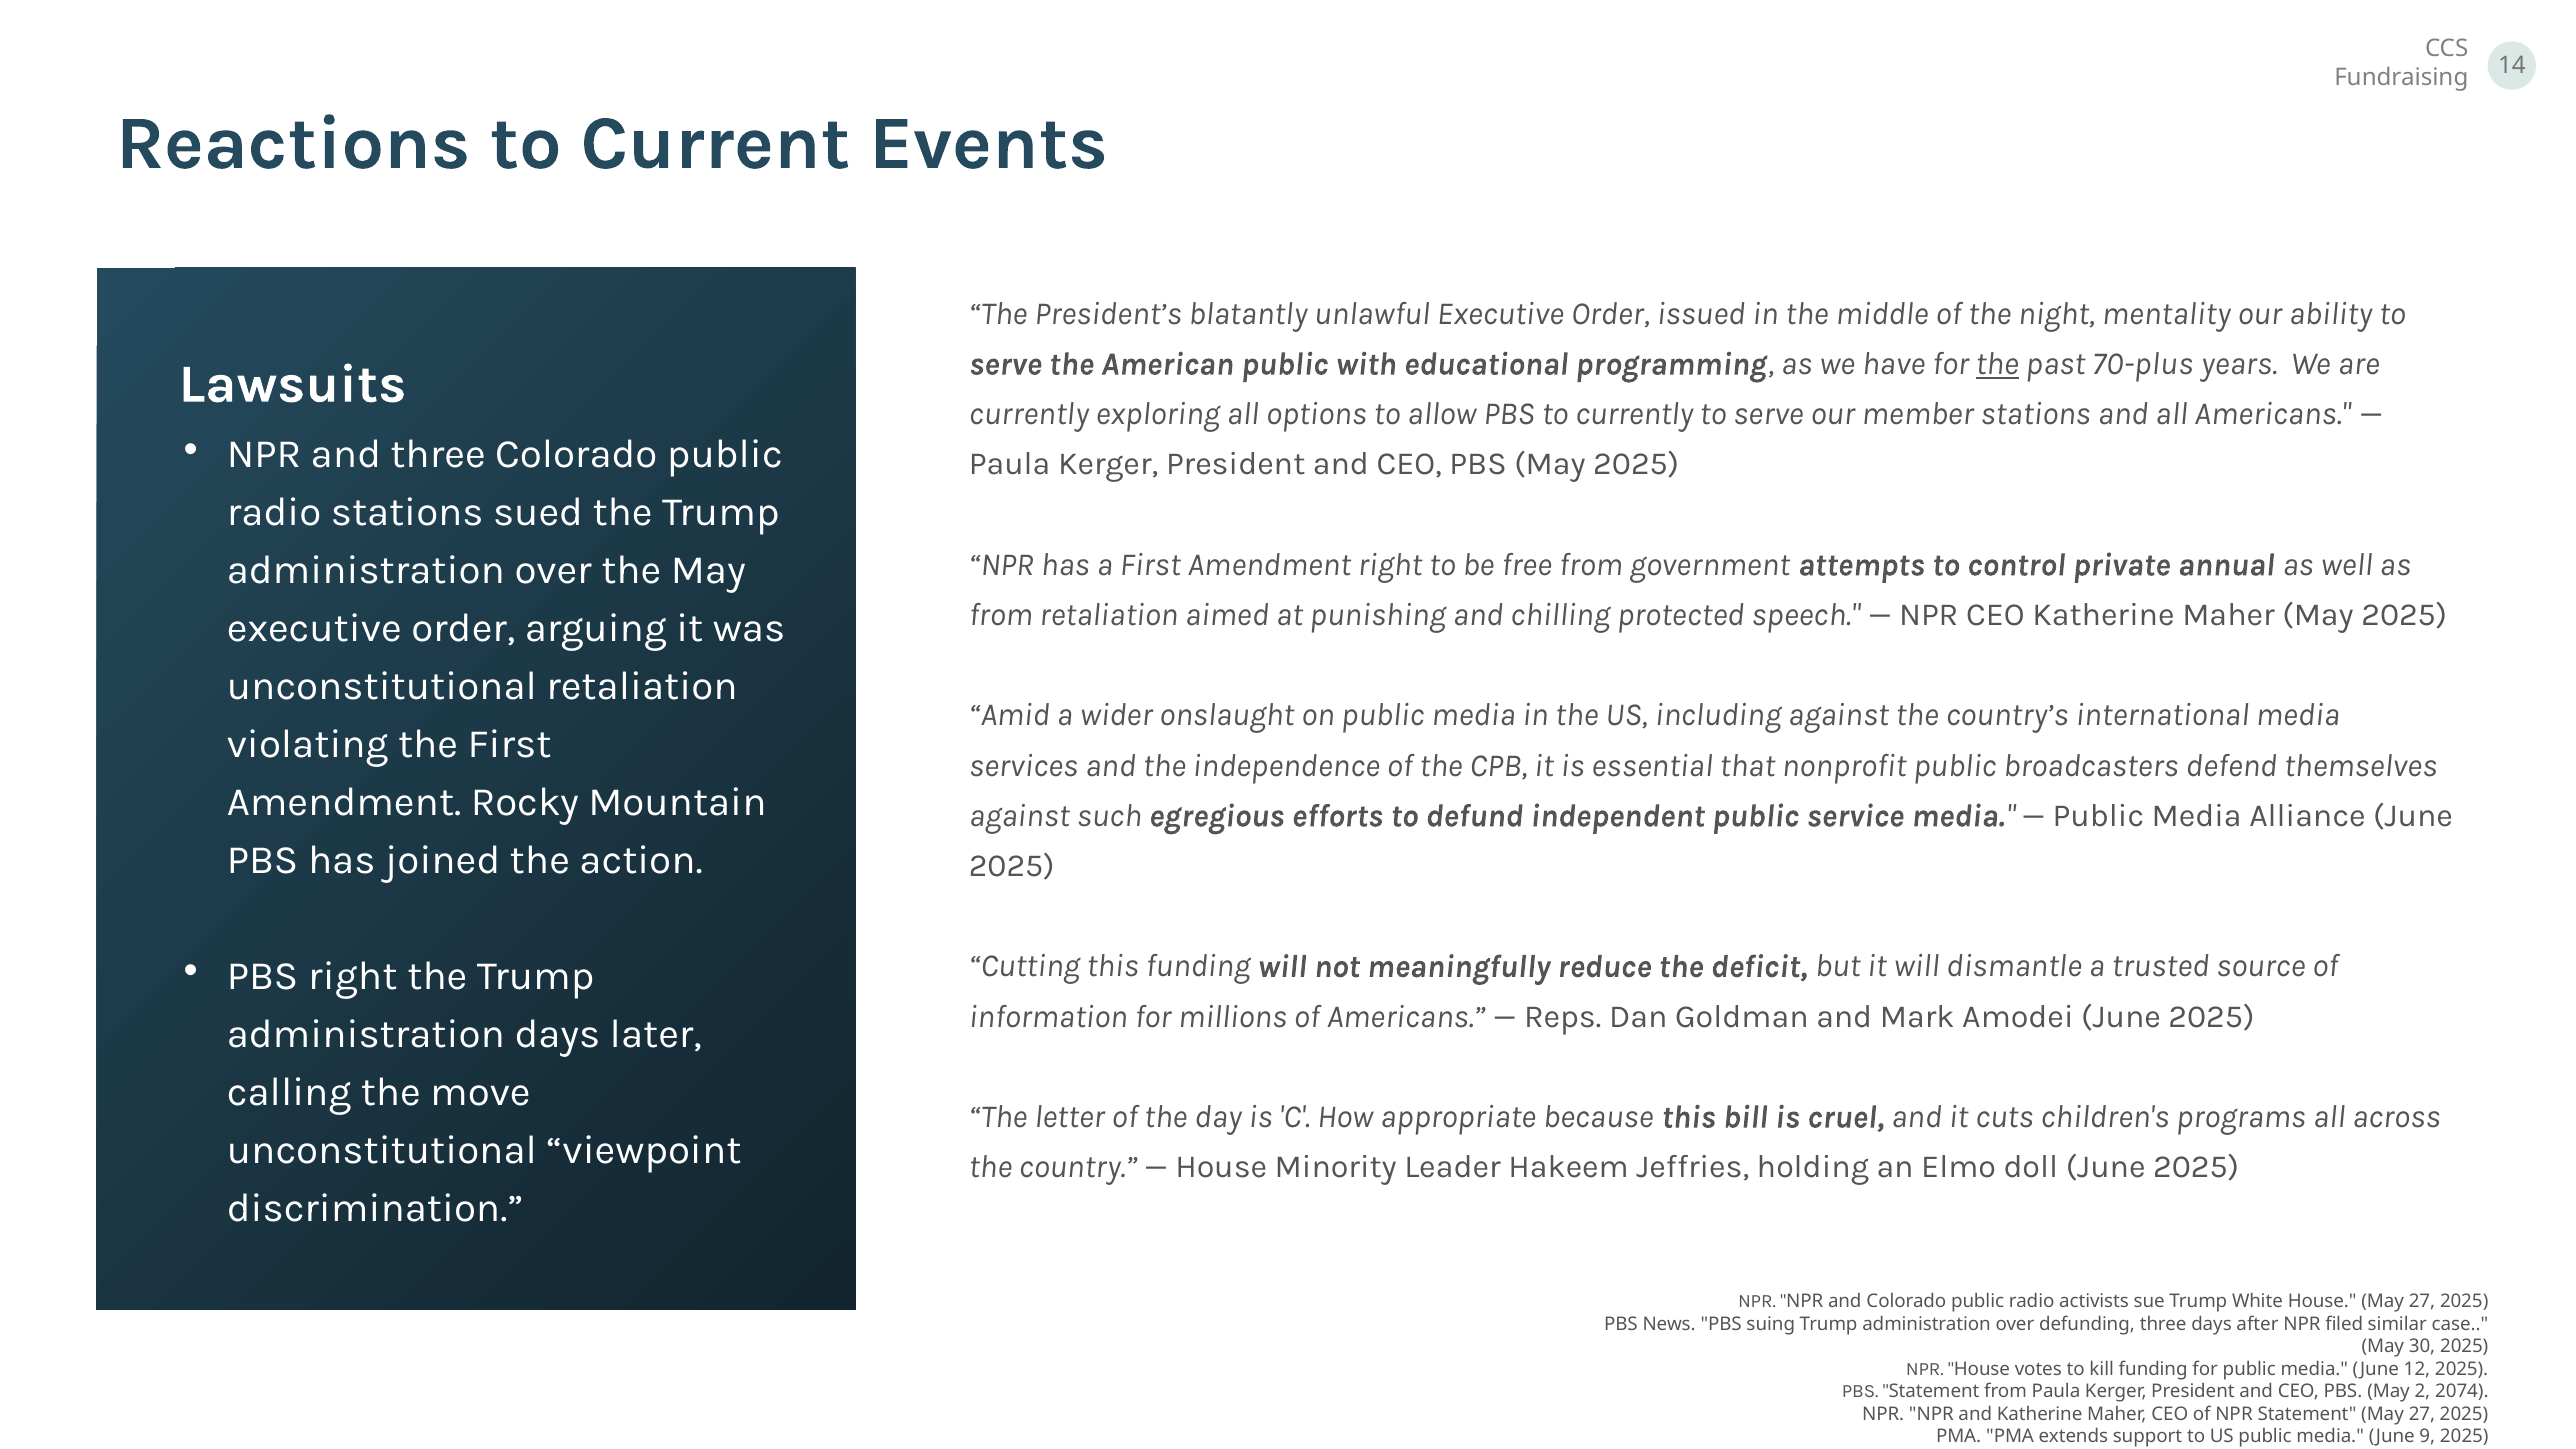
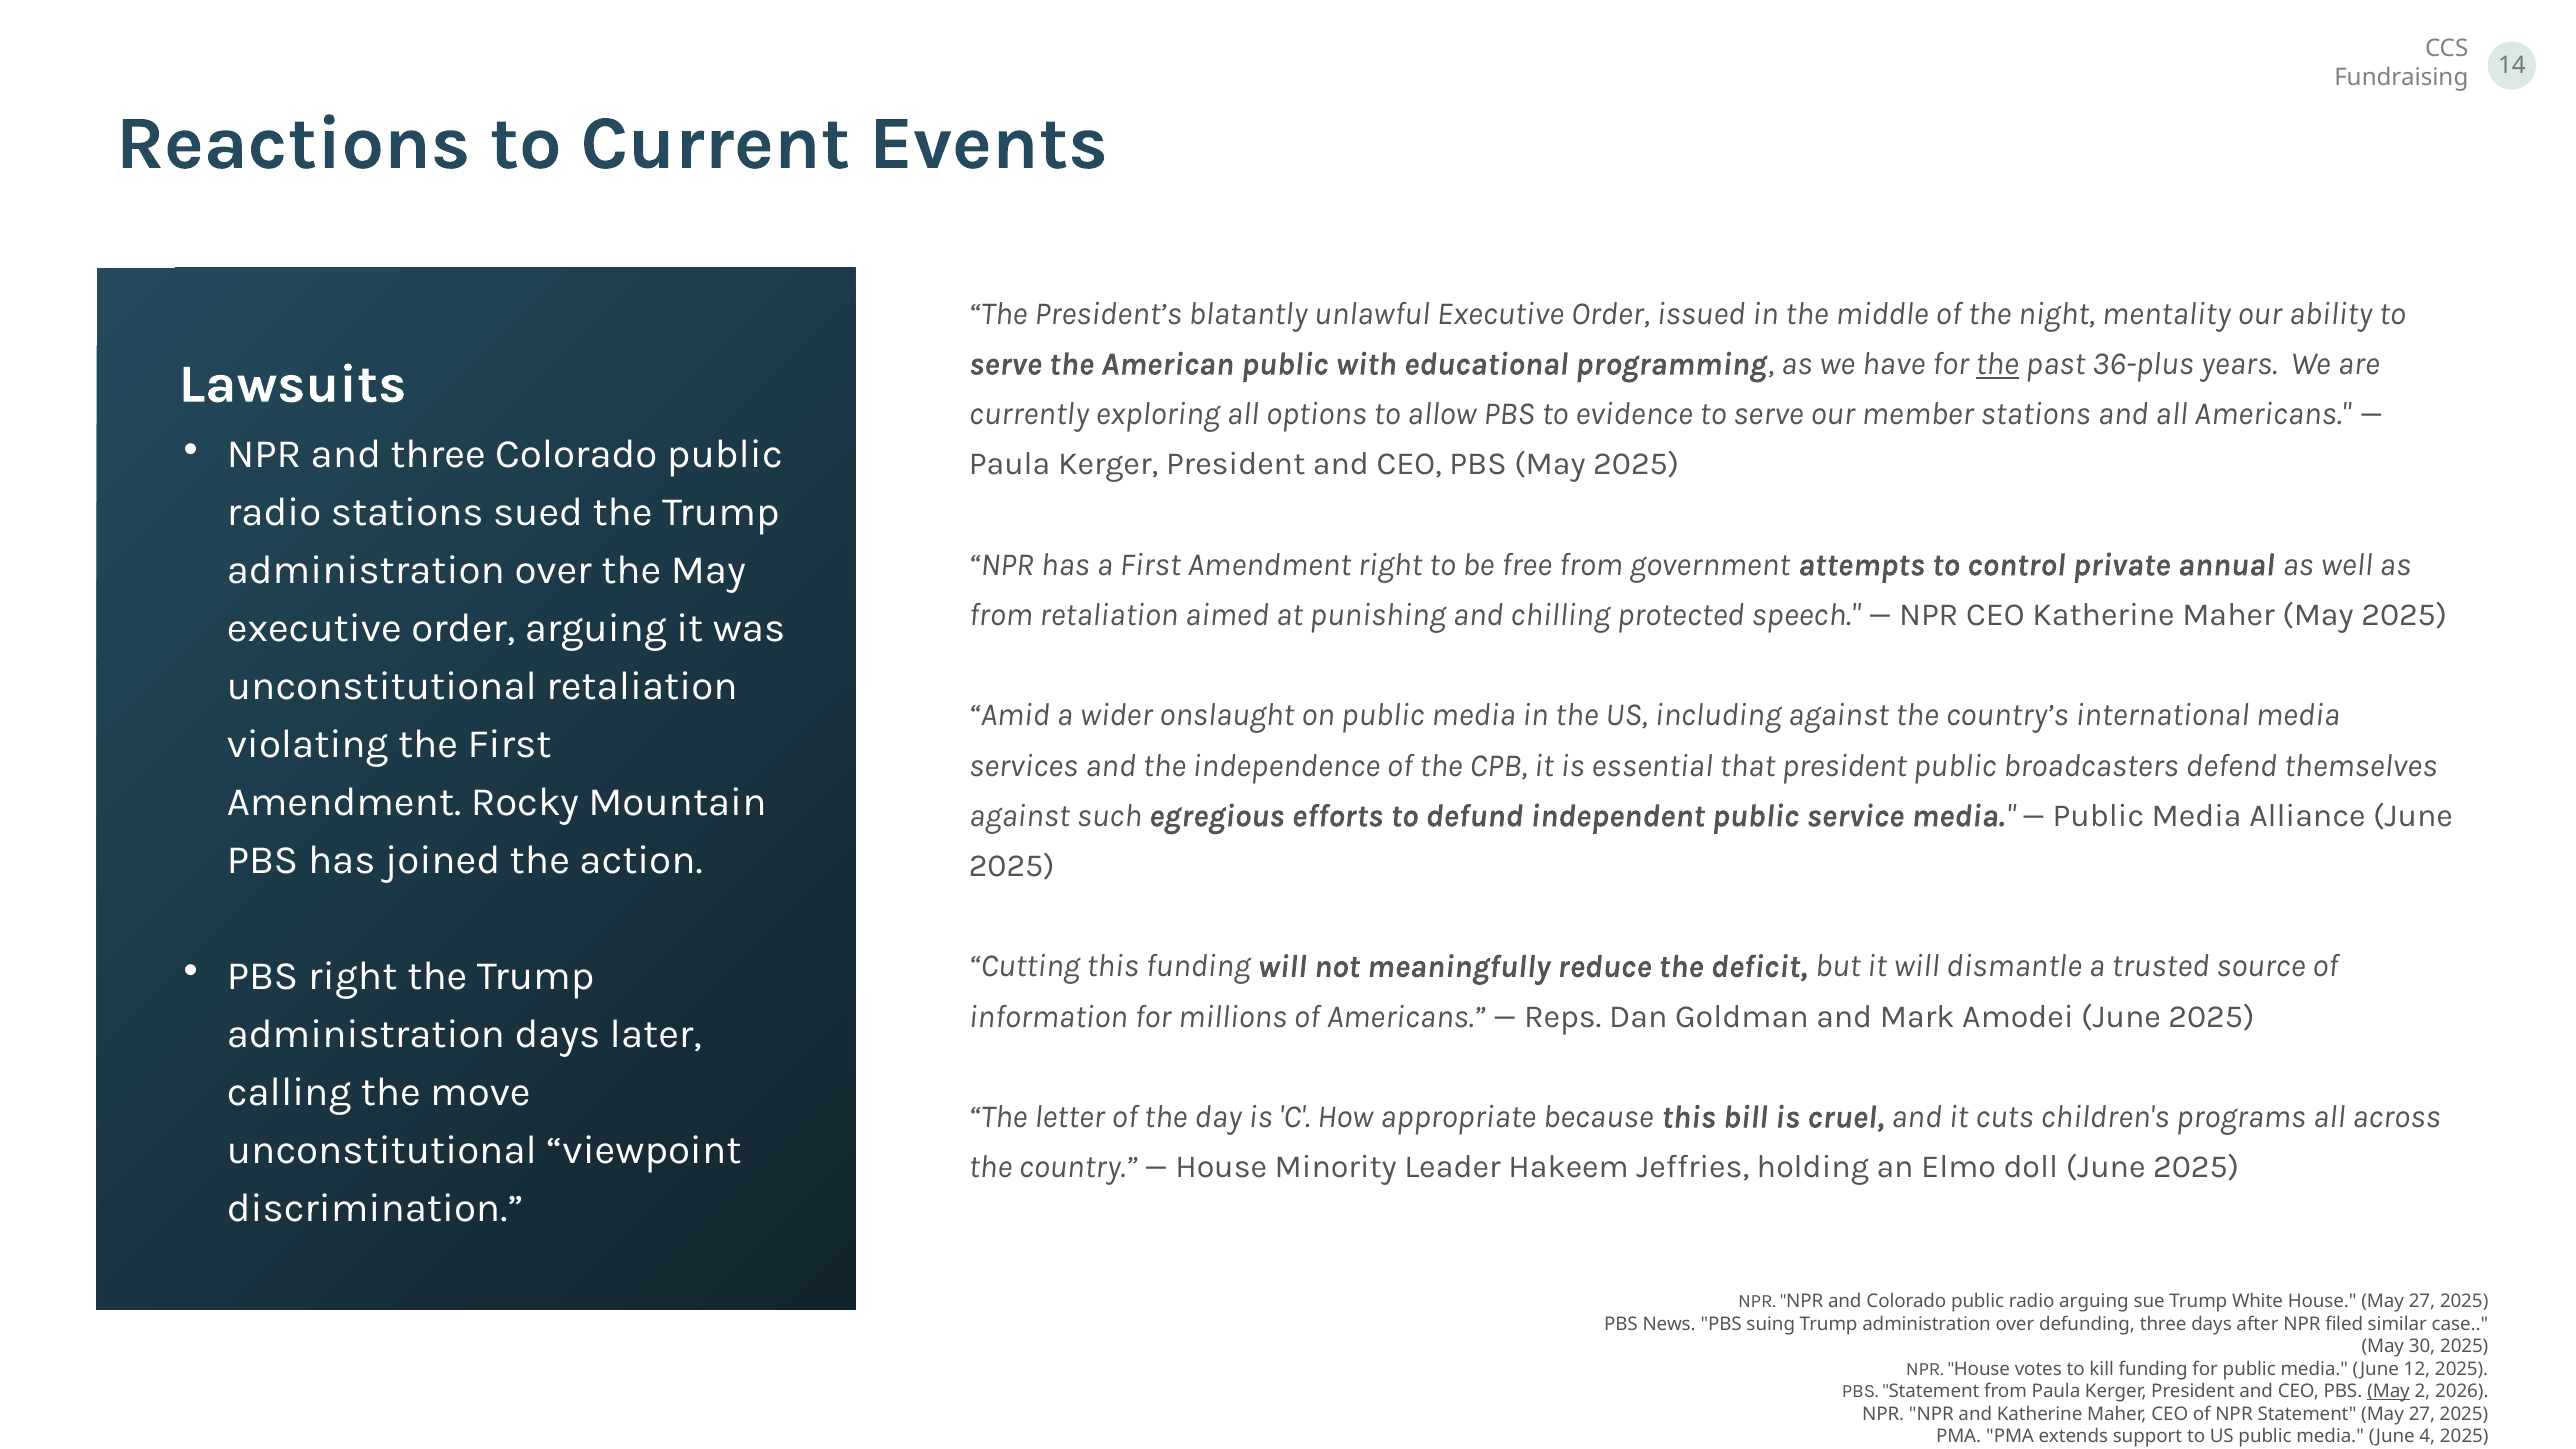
70-plus: 70-plus -> 36-plus
to currently: currently -> evidence
that nonprofit: nonprofit -> president
radio activists: activists -> arguing
May at (2389, 1392) underline: none -> present
2074: 2074 -> 2026
9: 9 -> 4
